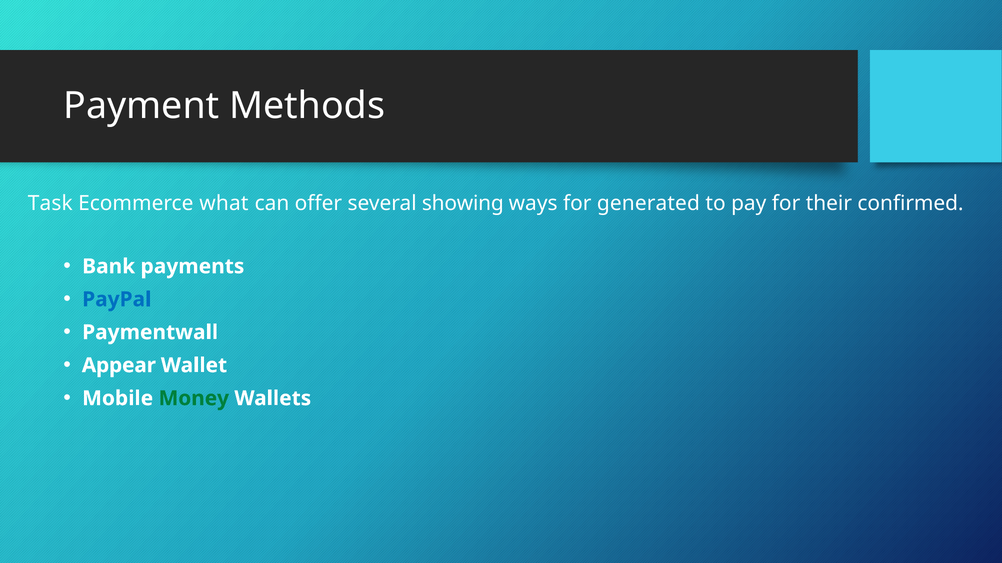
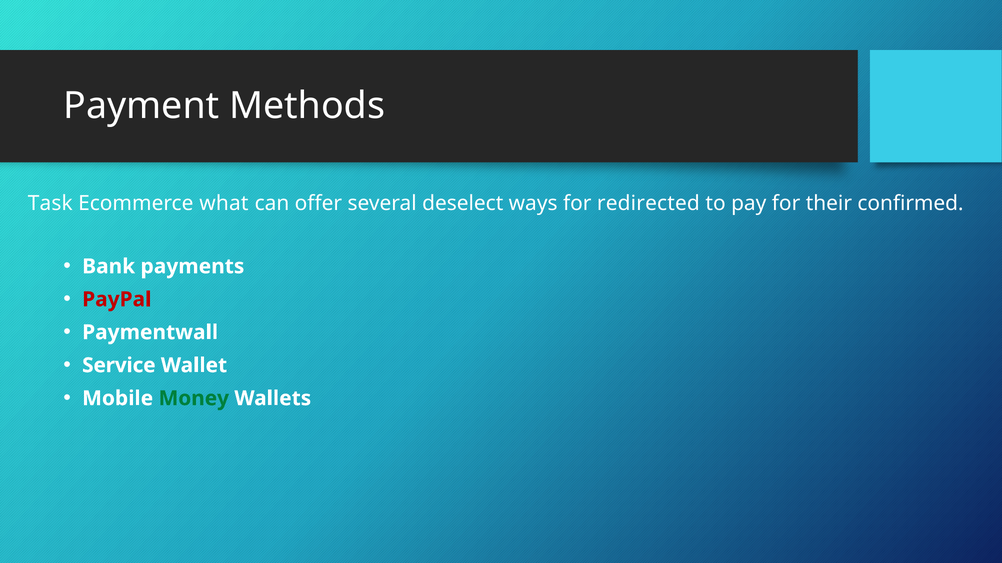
showing: showing -> deselect
generated: generated -> redirected
PayPal colour: blue -> red
Appear: Appear -> Service
